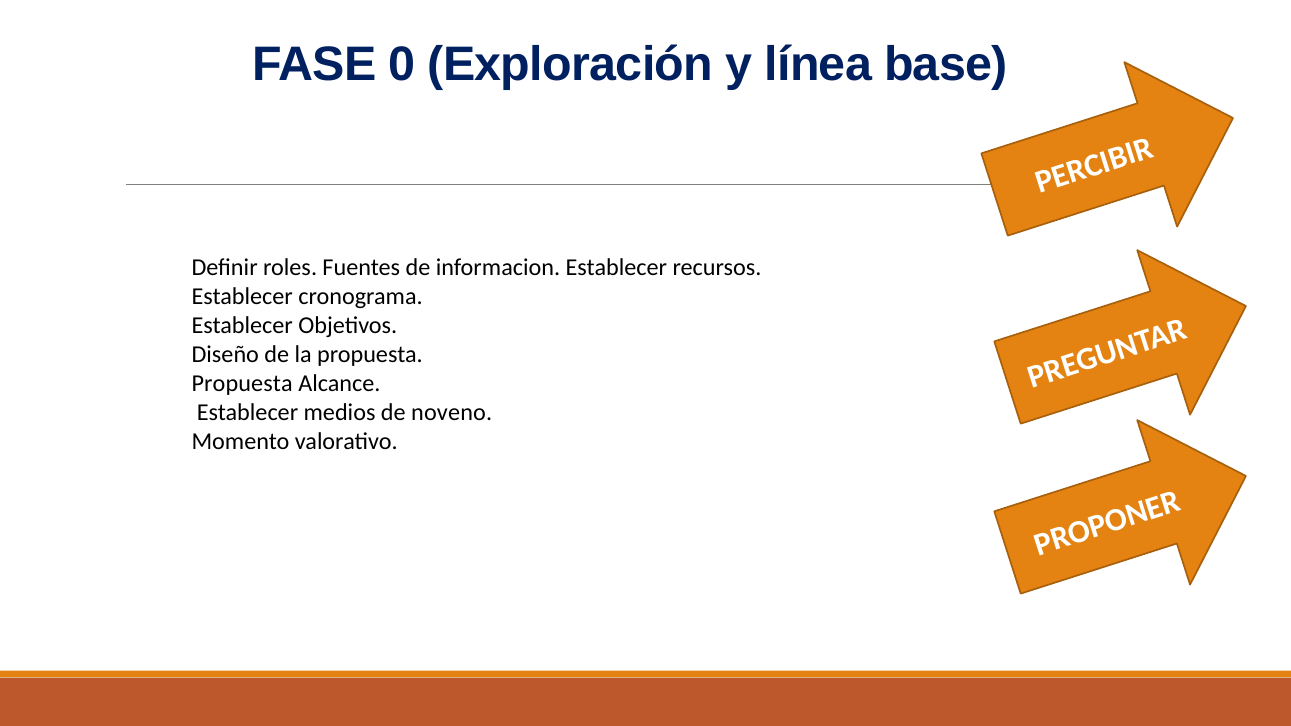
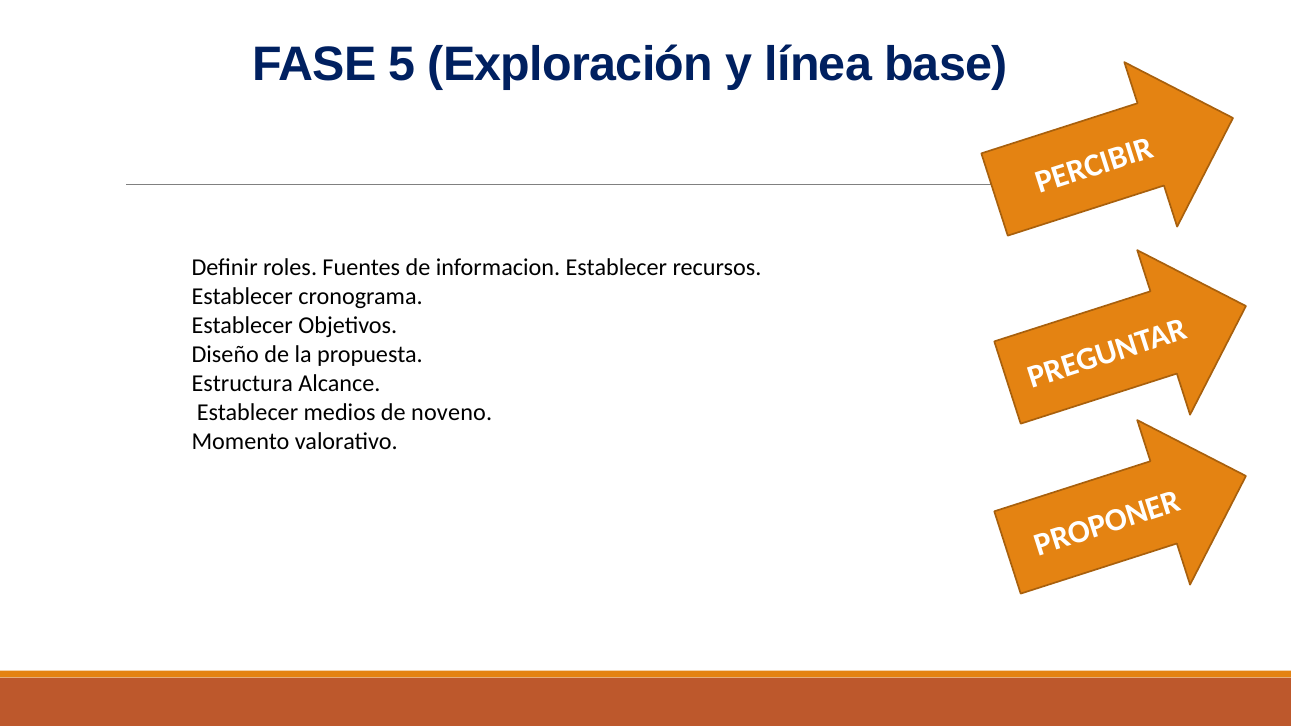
0: 0 -> 5
Propuesta at (242, 384): Propuesta -> Estructura
